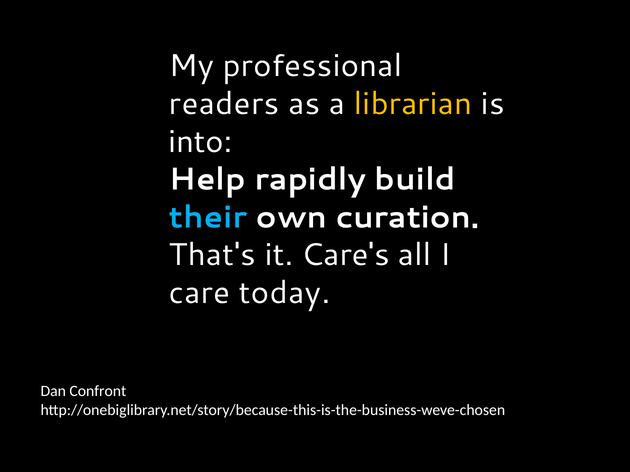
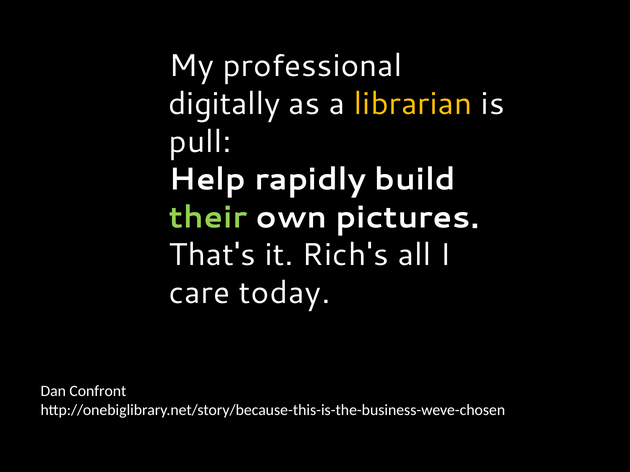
readers: readers -> digitally
into: into -> pull
their colour: light blue -> light green
curation: curation -> pictures
Care's: Care's -> Rich's
